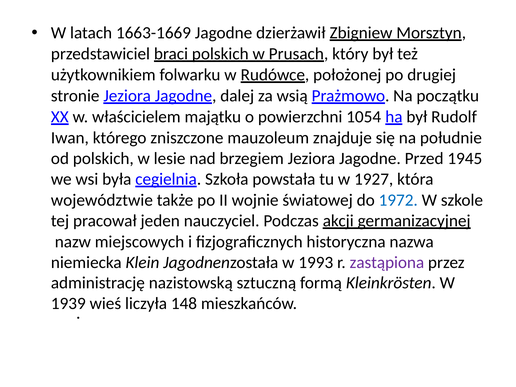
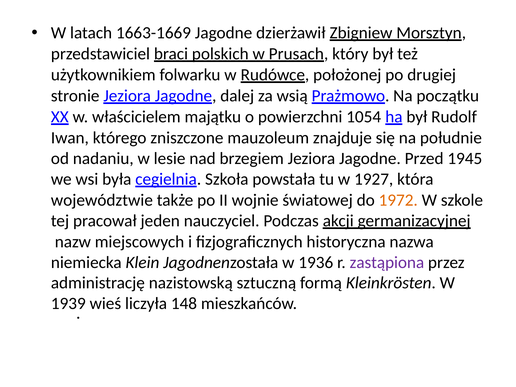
od polskich: polskich -> nadaniu
1972 colour: blue -> orange
1993: 1993 -> 1936
